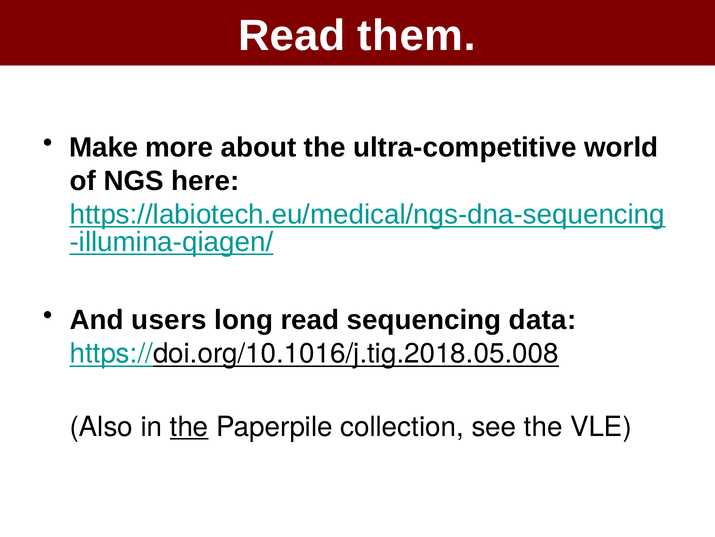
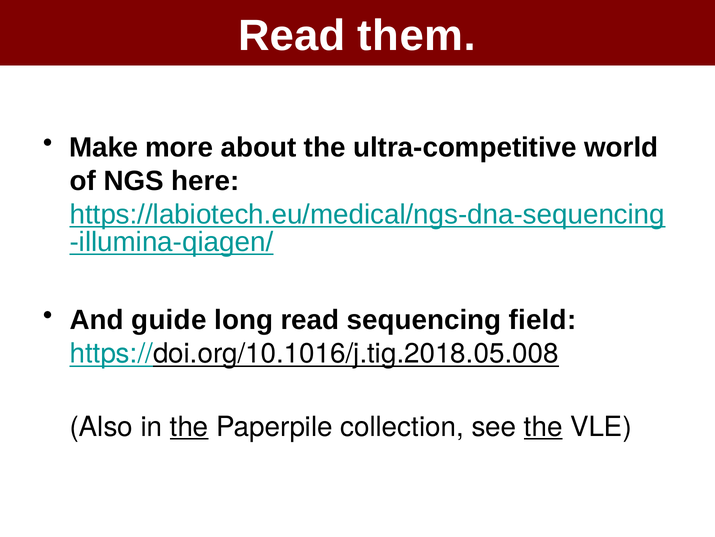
users: users -> guide
data: data -> field
the at (543, 426) underline: none -> present
